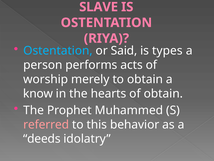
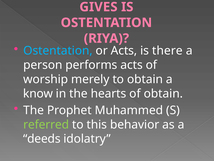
SLAVE: SLAVE -> GIVES
or Said: Said -> Acts
types: types -> there
referred colour: pink -> light green
